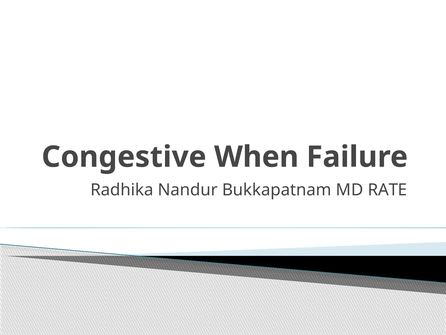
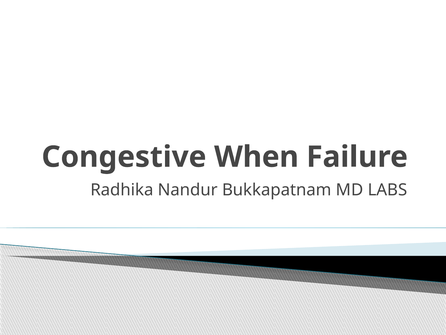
RATE: RATE -> LABS
